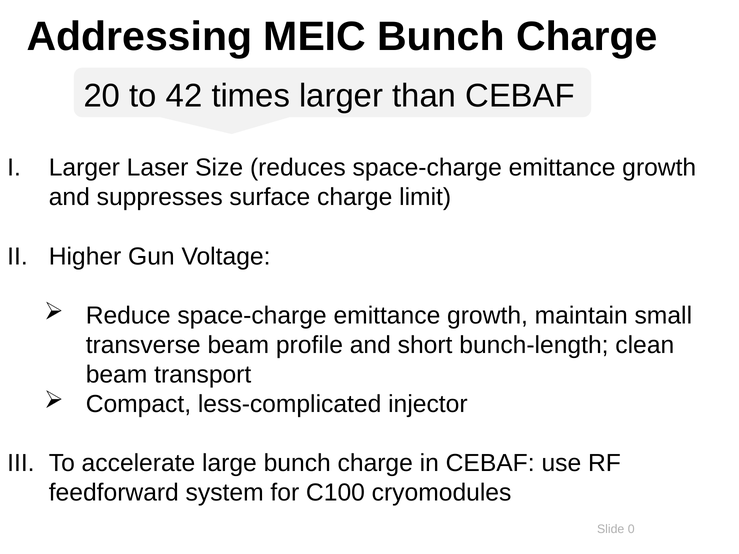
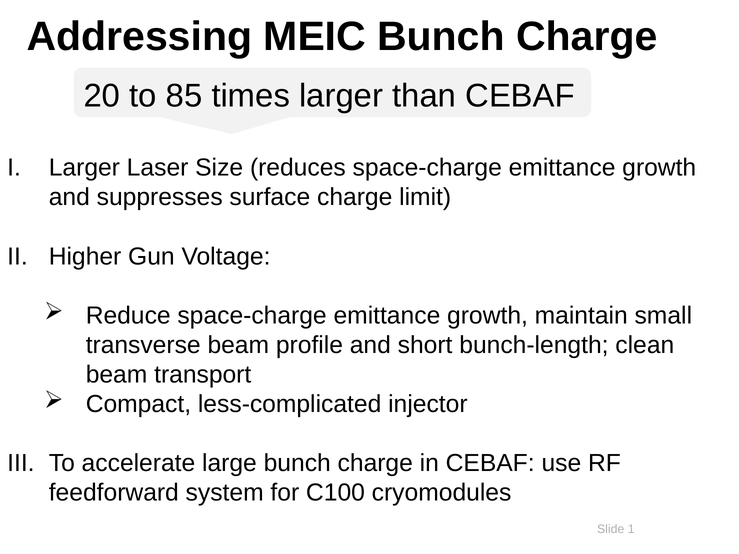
42: 42 -> 85
0: 0 -> 1
